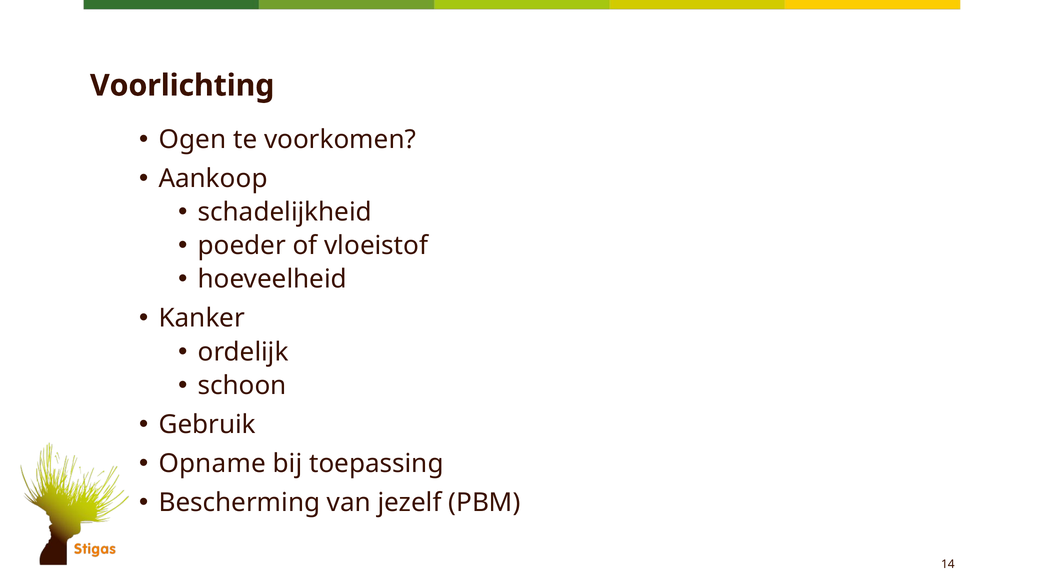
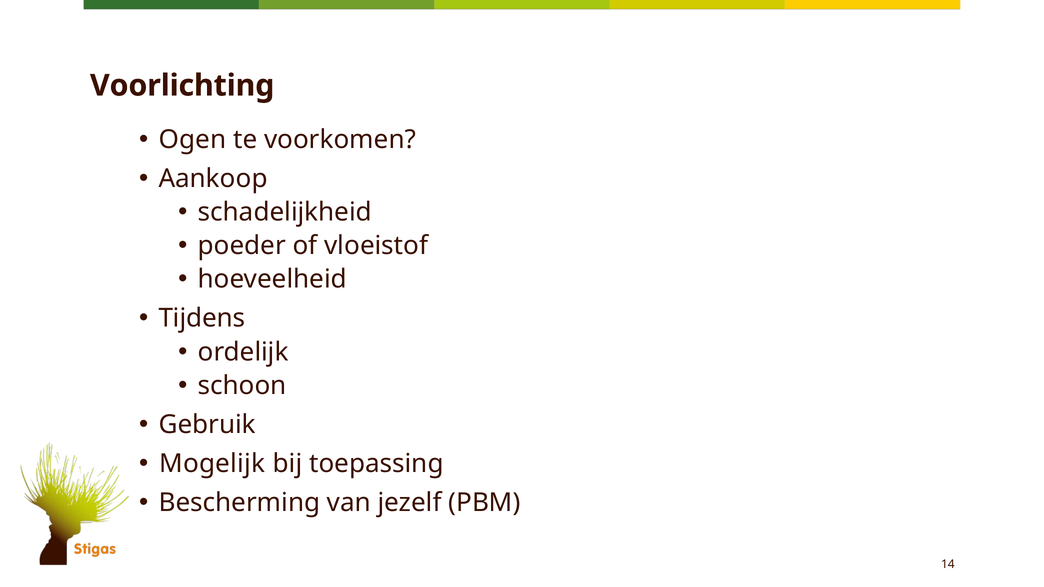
Kanker: Kanker -> Tijdens
Opname: Opname -> Mogelijk
